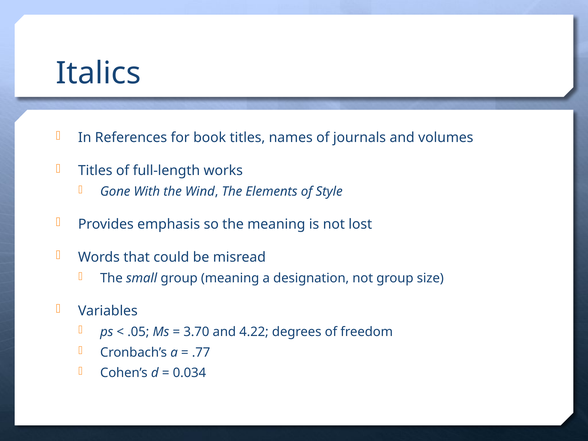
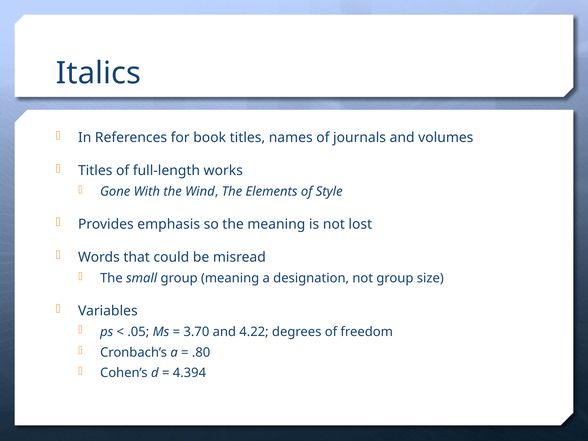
.77: .77 -> .80
0.034: 0.034 -> 4.394
